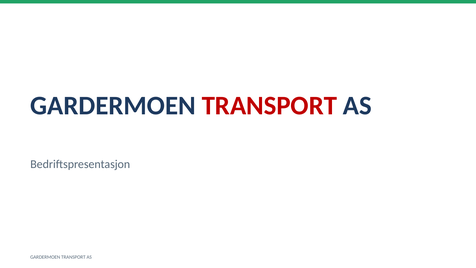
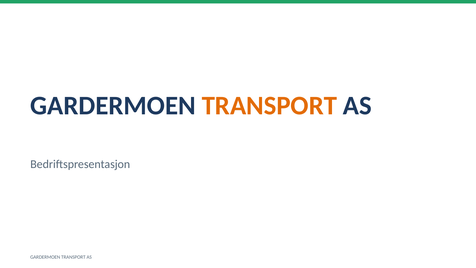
TRANSPORT at (269, 106) colour: red -> orange
